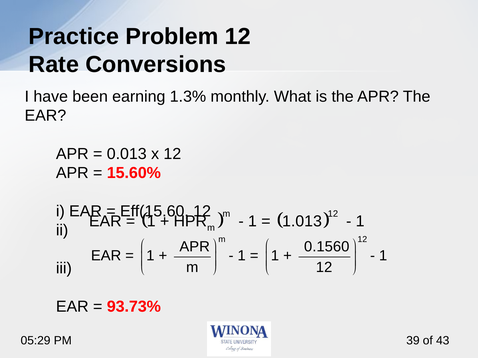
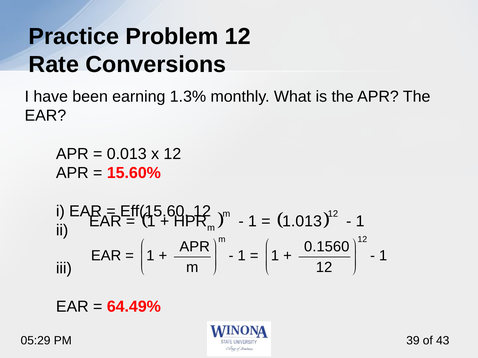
93.73%: 93.73% -> 64.49%
